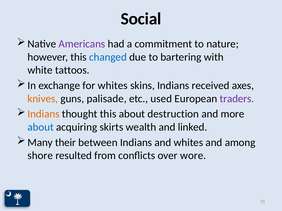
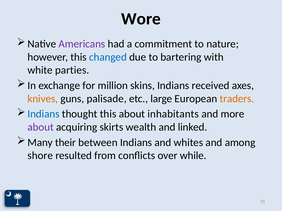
Social: Social -> Wore
tattoos: tattoos -> parties
for whites: whites -> million
used: used -> large
traders colour: purple -> orange
Indians at (44, 114) colour: orange -> blue
destruction: destruction -> inhabitants
about at (41, 127) colour: blue -> purple
wore: wore -> while
